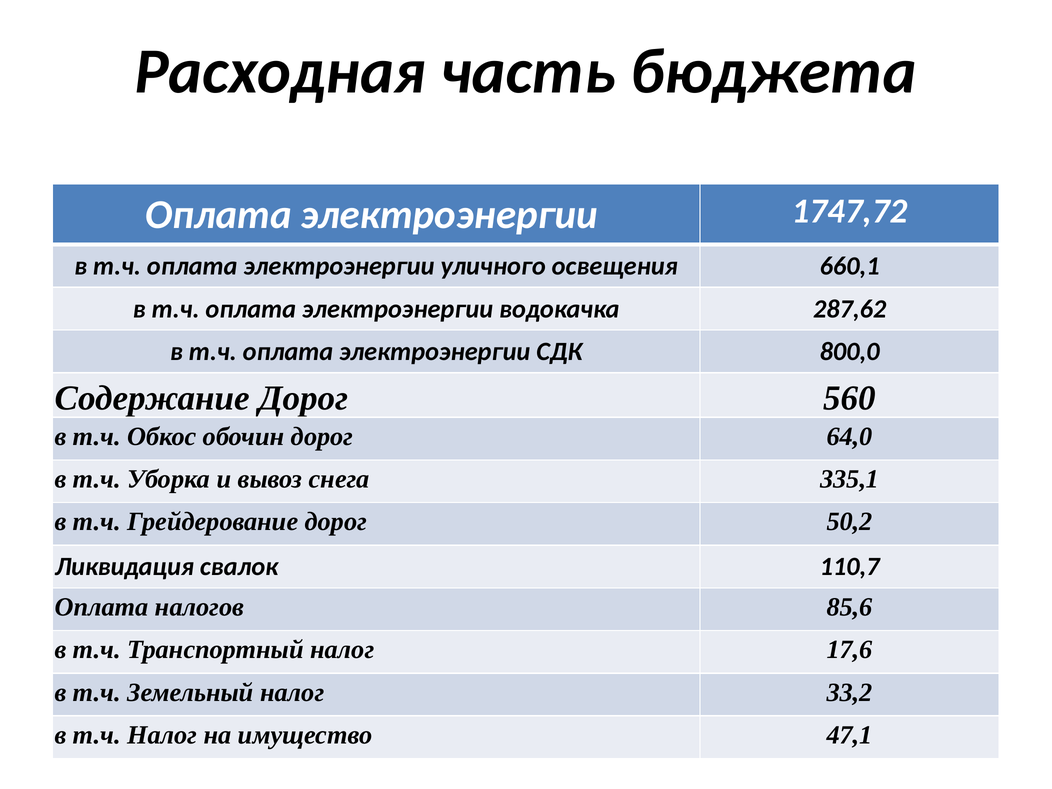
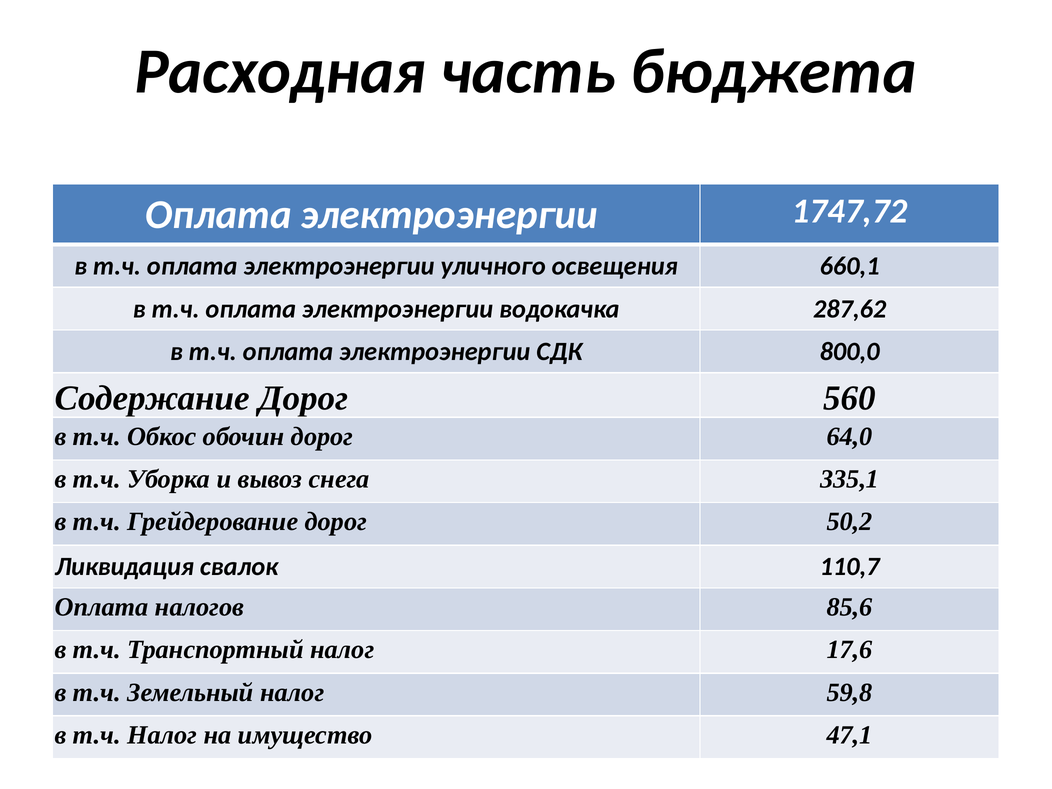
33,2: 33,2 -> 59,8
